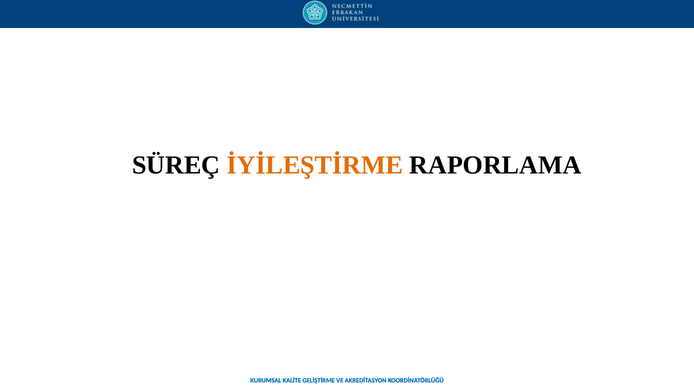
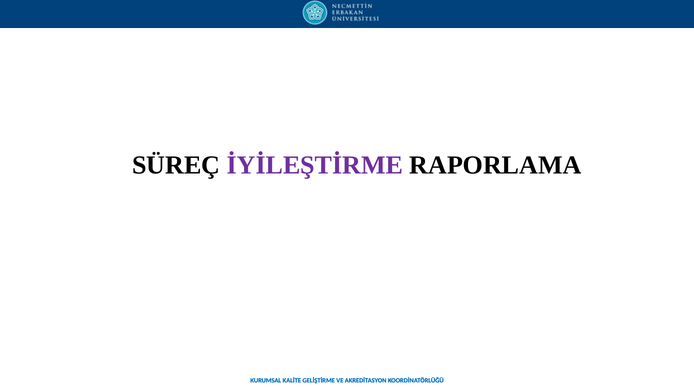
İYİLEŞTİRME colour: orange -> purple
